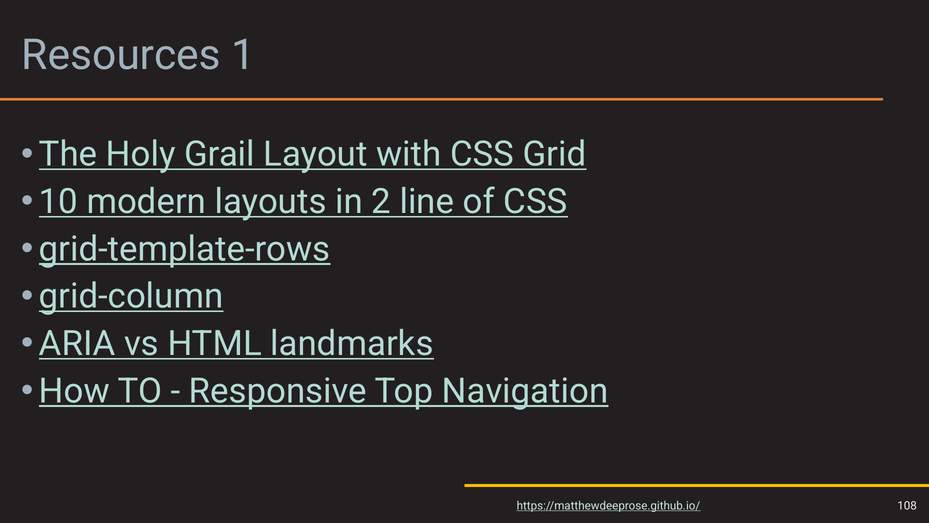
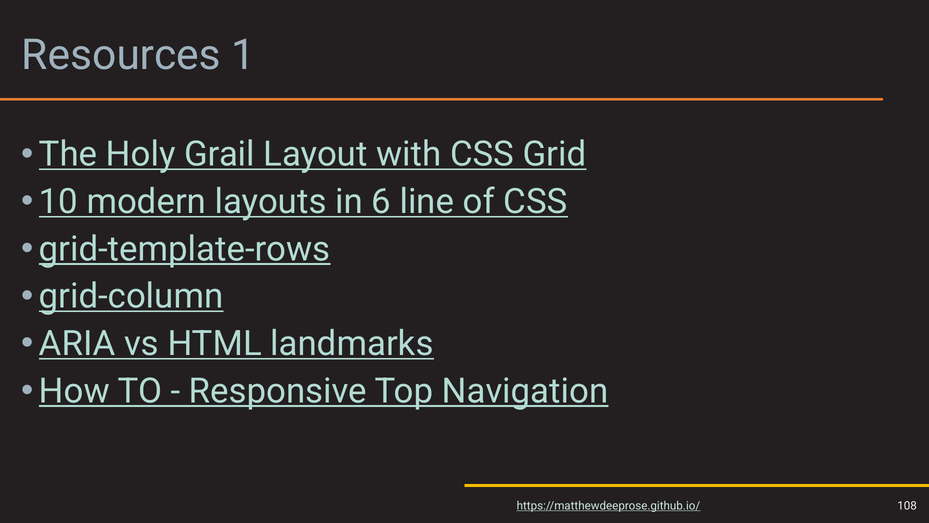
2: 2 -> 6
